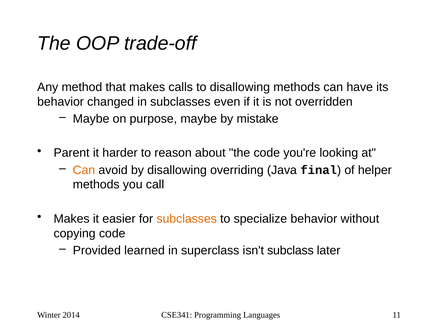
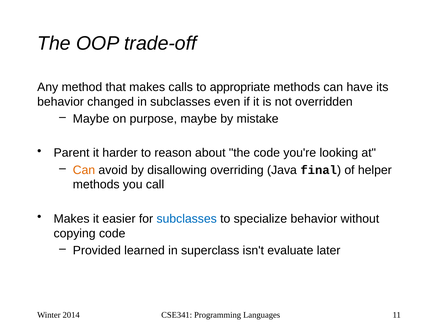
to disallowing: disallowing -> appropriate
subclasses at (187, 218) colour: orange -> blue
subclass: subclass -> evaluate
